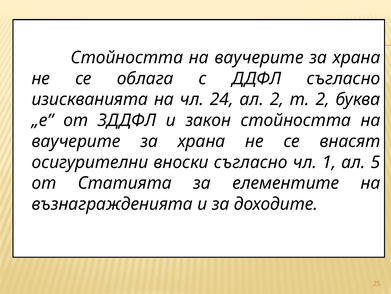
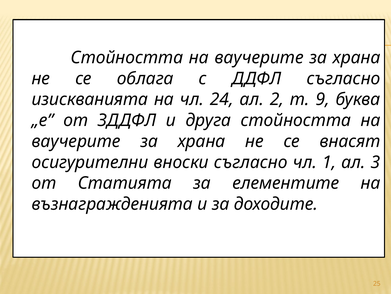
т 2: 2 -> 9
закон: закон -> друга
5: 5 -> 3
